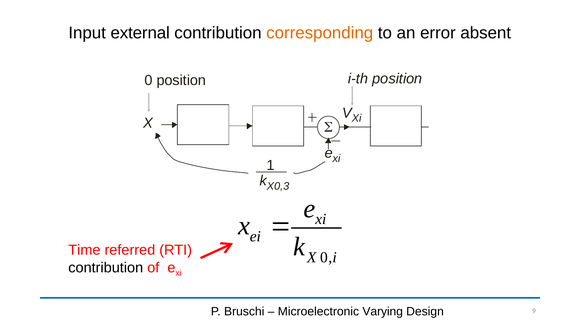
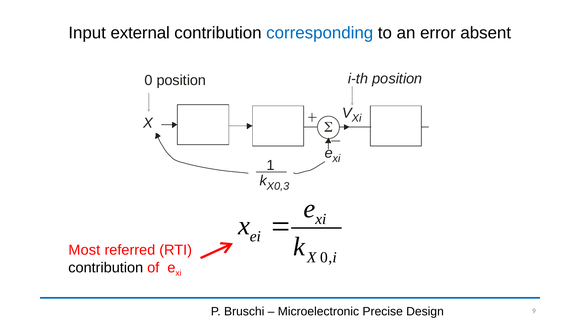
corresponding colour: orange -> blue
Time: Time -> Most
Varying: Varying -> Precise
